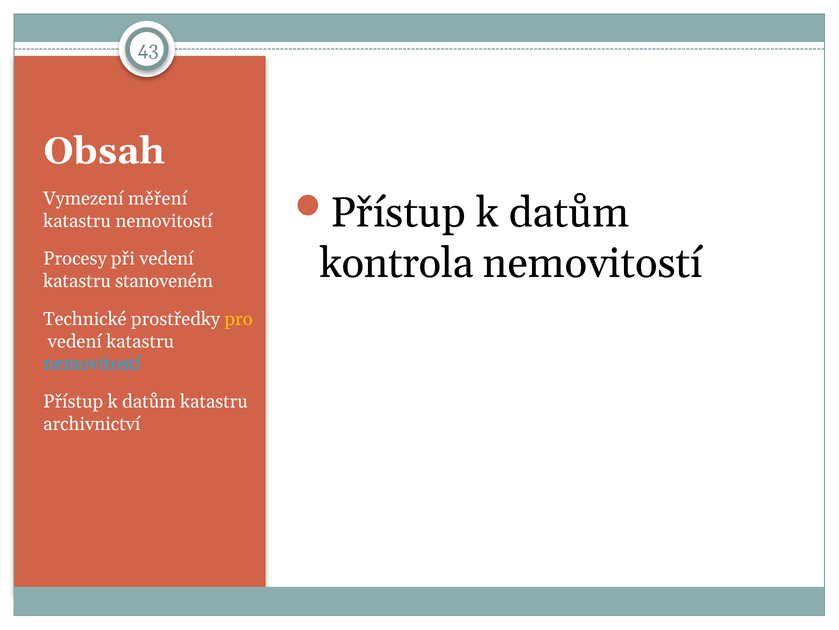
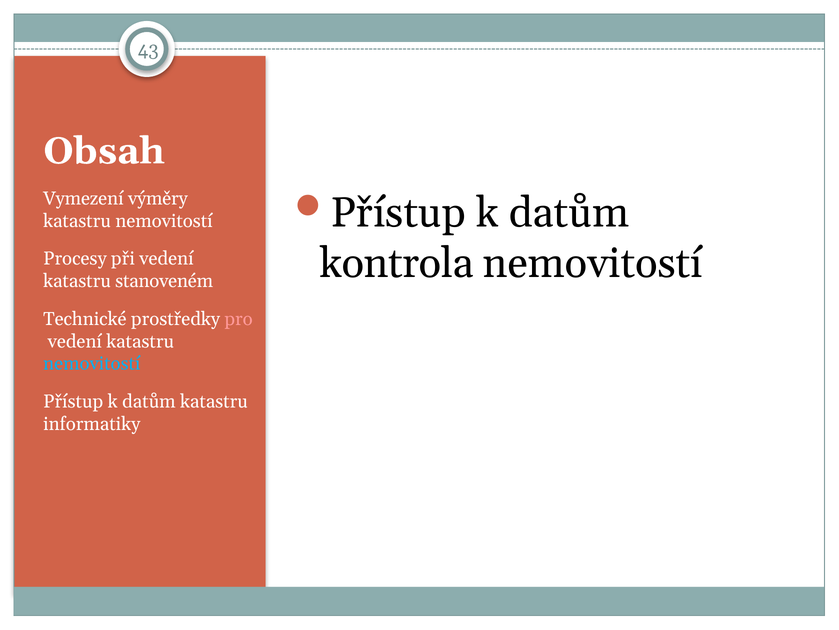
měření: měření -> výměry
pro colour: yellow -> pink
archivnictví: archivnictví -> informatiky
